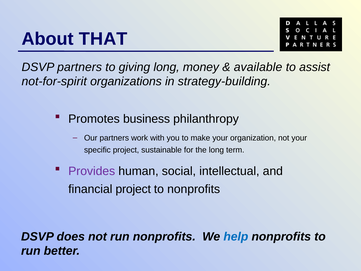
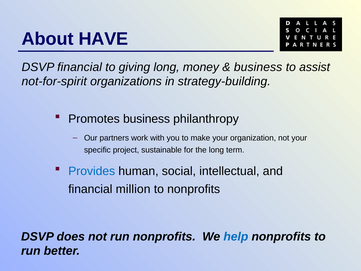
THAT: THAT -> HAVE
DSVP partners: partners -> financial
available at (258, 67): available -> business
Provides colour: purple -> blue
financial project: project -> million
